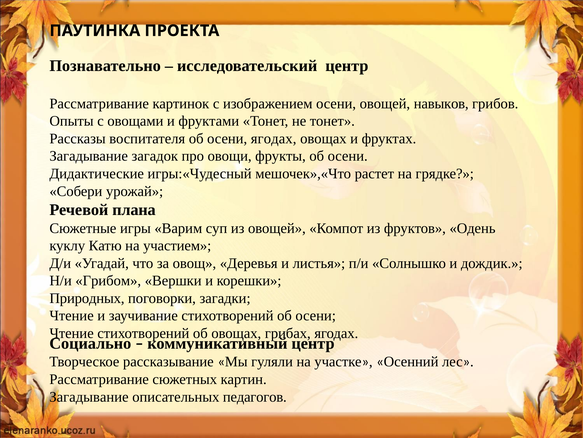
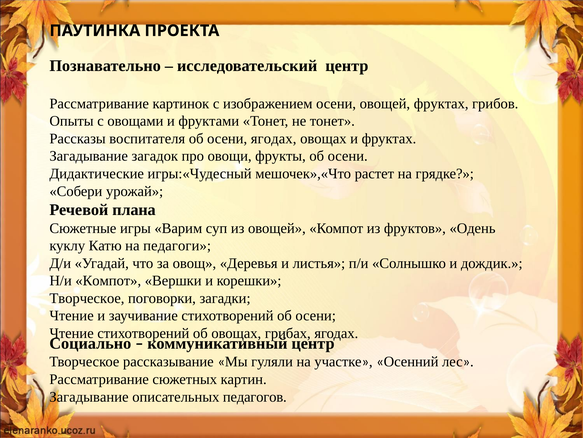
овощей навыков: навыков -> фруктах
участием: участием -> педагоги
Н/и Грибом: Грибом -> Компот
Природных at (87, 298): Природных -> Творческое
